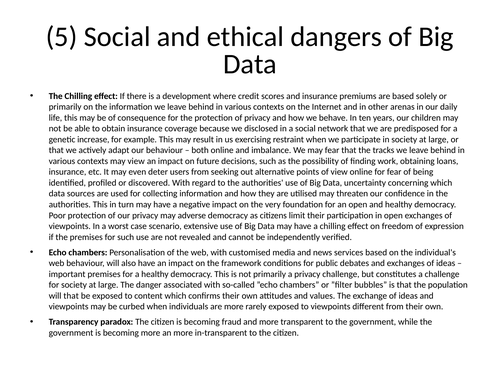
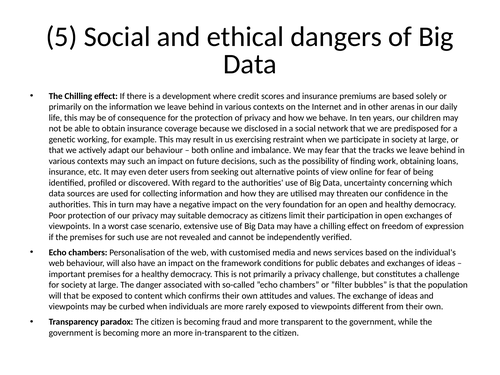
increase: increase -> working
may view: view -> such
adverse: adverse -> suitable
